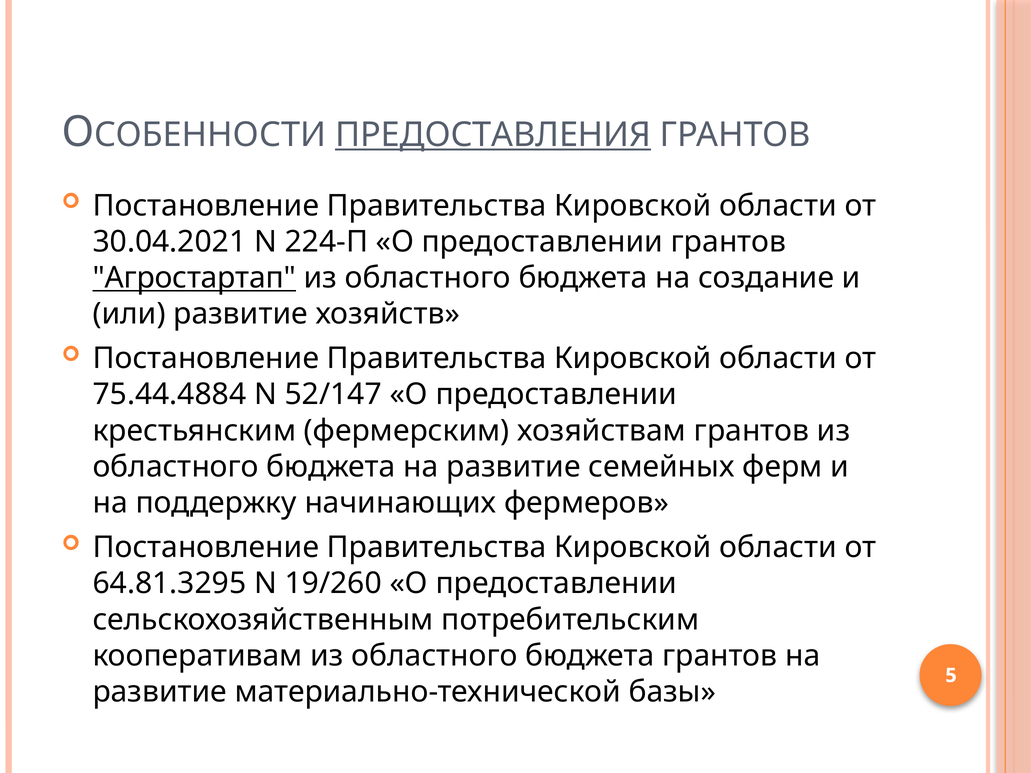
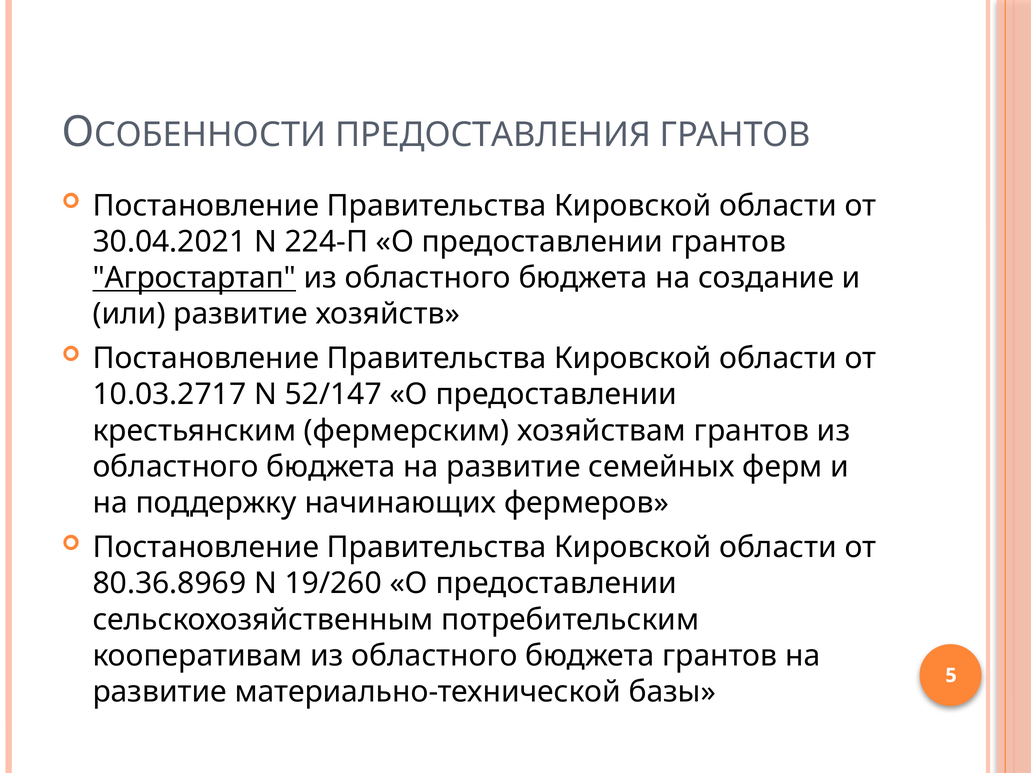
ПРЕДОСТАВЛЕНИЯ underline: present -> none
75.44.4884: 75.44.4884 -> 10.03.2717
64.81.3295: 64.81.3295 -> 80.36.8969
